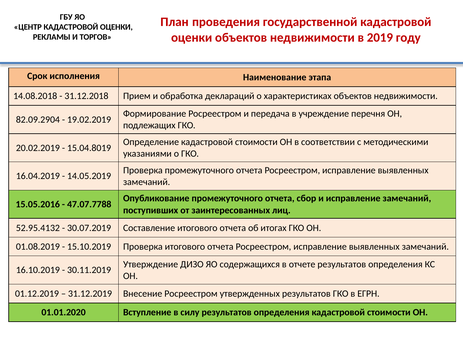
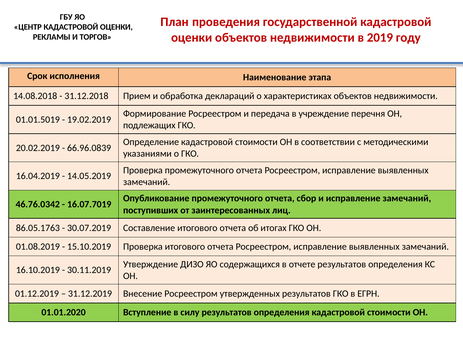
82.09.2904: 82.09.2904 -> 01.01.5019
15.04.8019: 15.04.8019 -> 66.96.0839
15.05.2016: 15.05.2016 -> 46.76.0342
47.07.7788: 47.07.7788 -> 16.07.7019
52.95.4132: 52.95.4132 -> 86.05.1763
